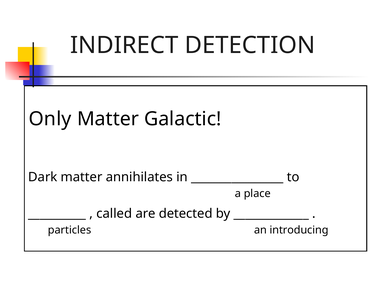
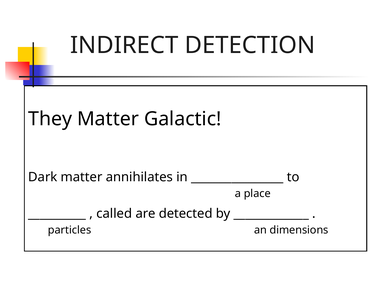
Only: Only -> They
introducing: introducing -> dimensions
